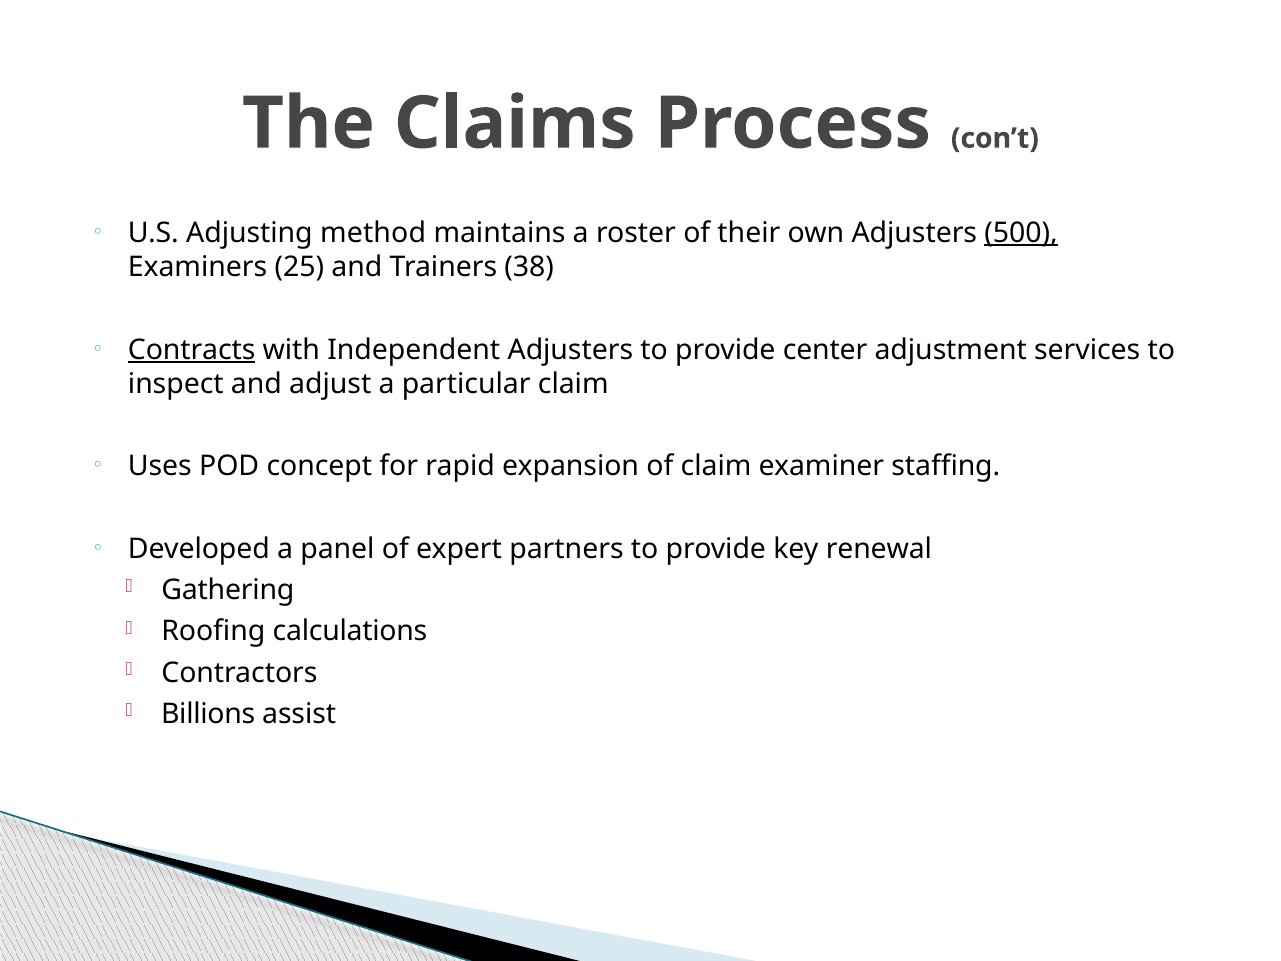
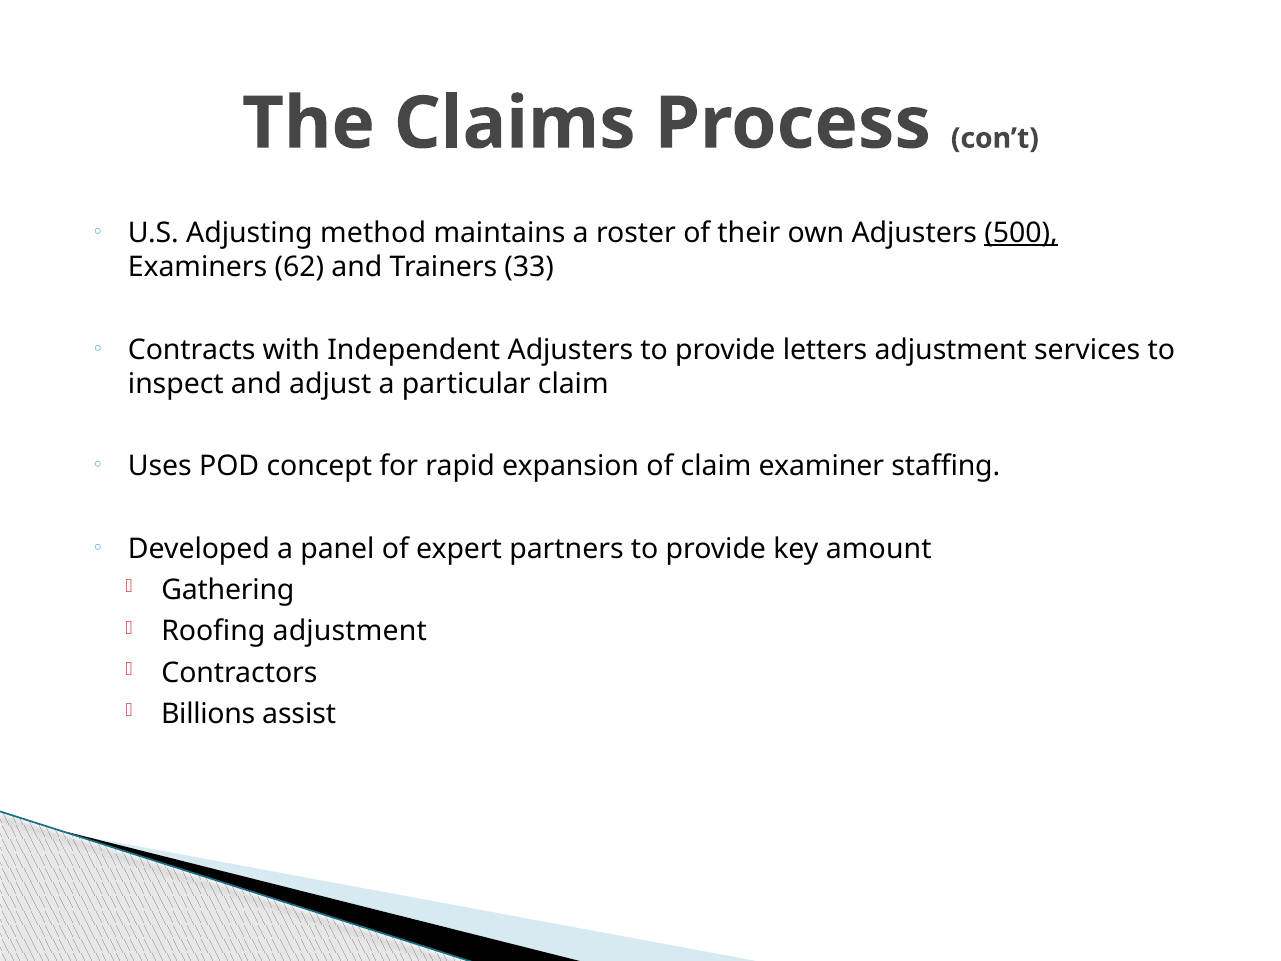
25: 25 -> 62
38: 38 -> 33
Contracts underline: present -> none
center: center -> letters
renewal: renewal -> amount
Roofing calculations: calculations -> adjustment
